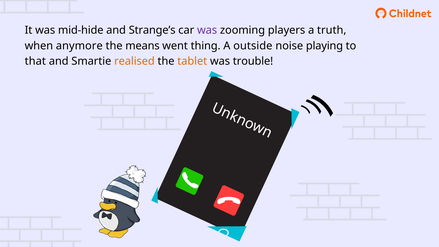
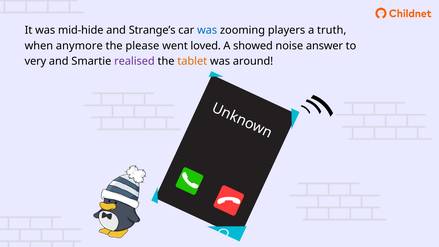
was at (207, 30) colour: purple -> blue
means: means -> please
thing: thing -> loved
outside: outside -> showed
playing: playing -> answer
that: that -> very
realised colour: orange -> purple
trouble: trouble -> around
